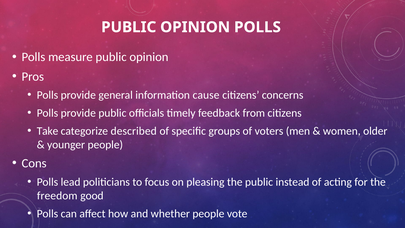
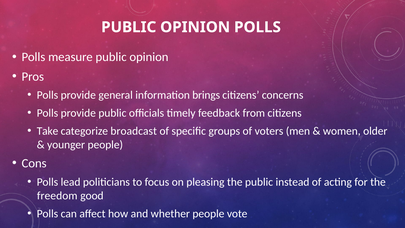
cause: cause -> brings
described: described -> broadcast
